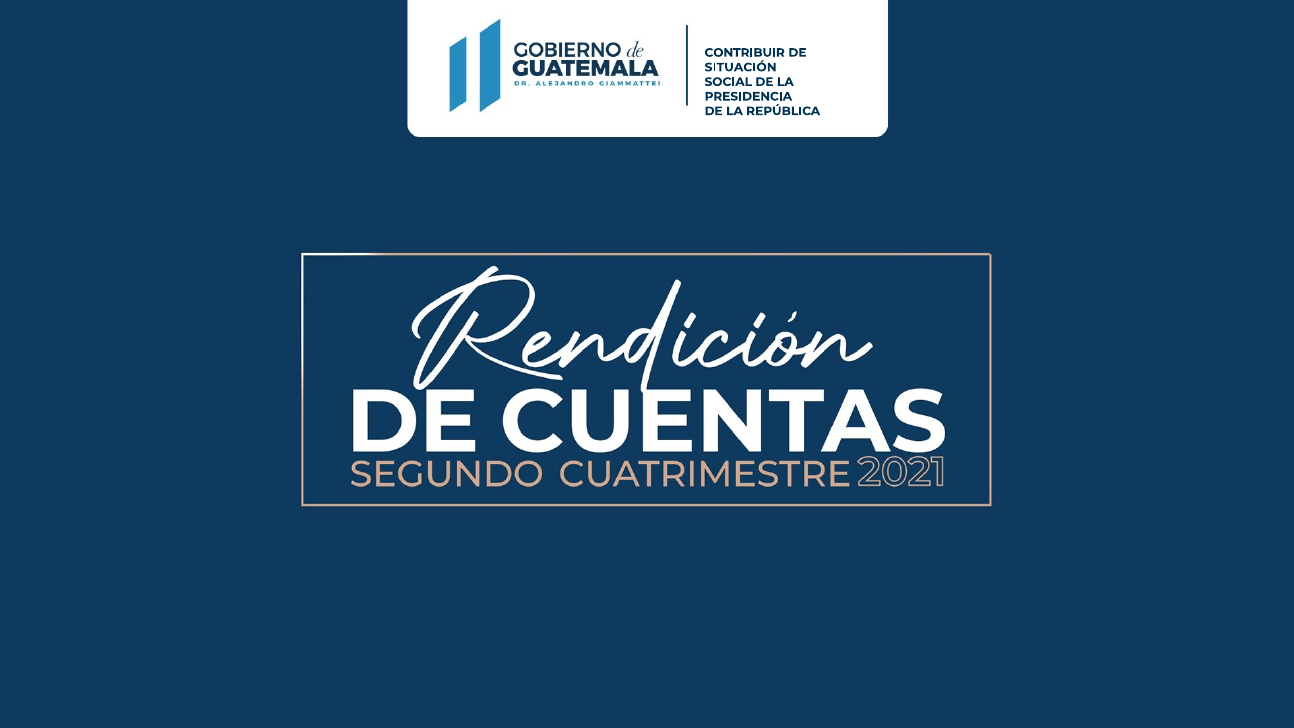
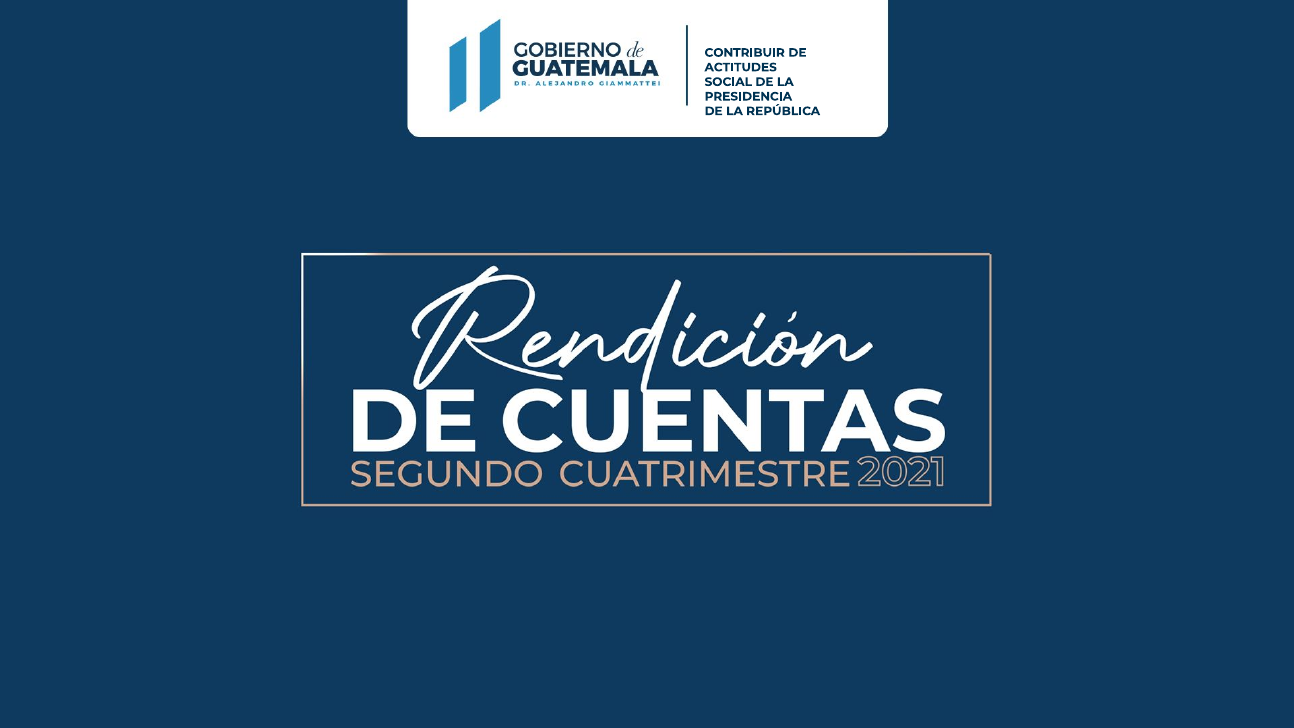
SITUACIÓN: SITUACIÓN -> ACTITUDES
